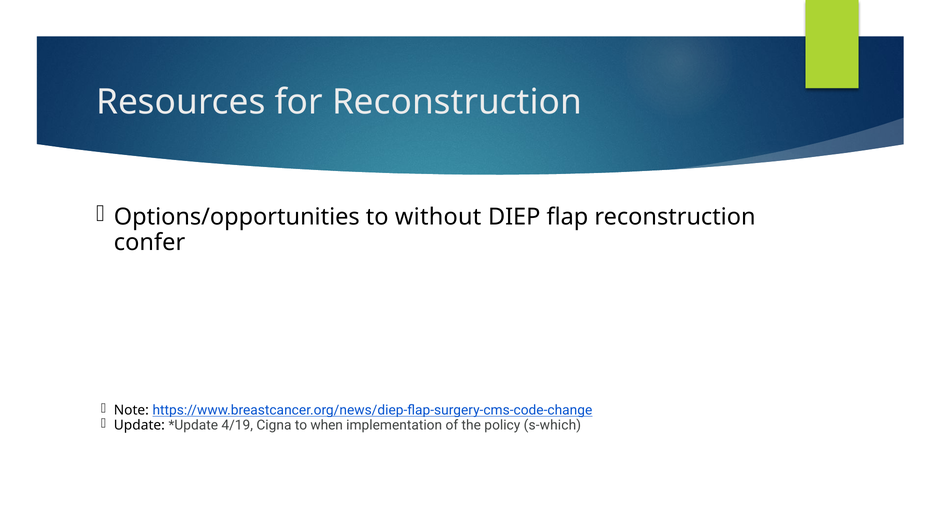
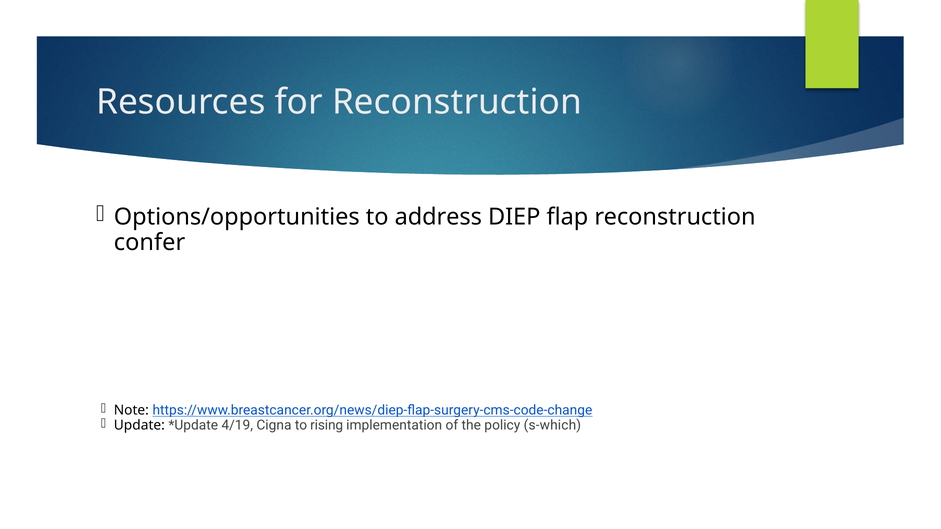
without: without -> address
when: when -> rising
